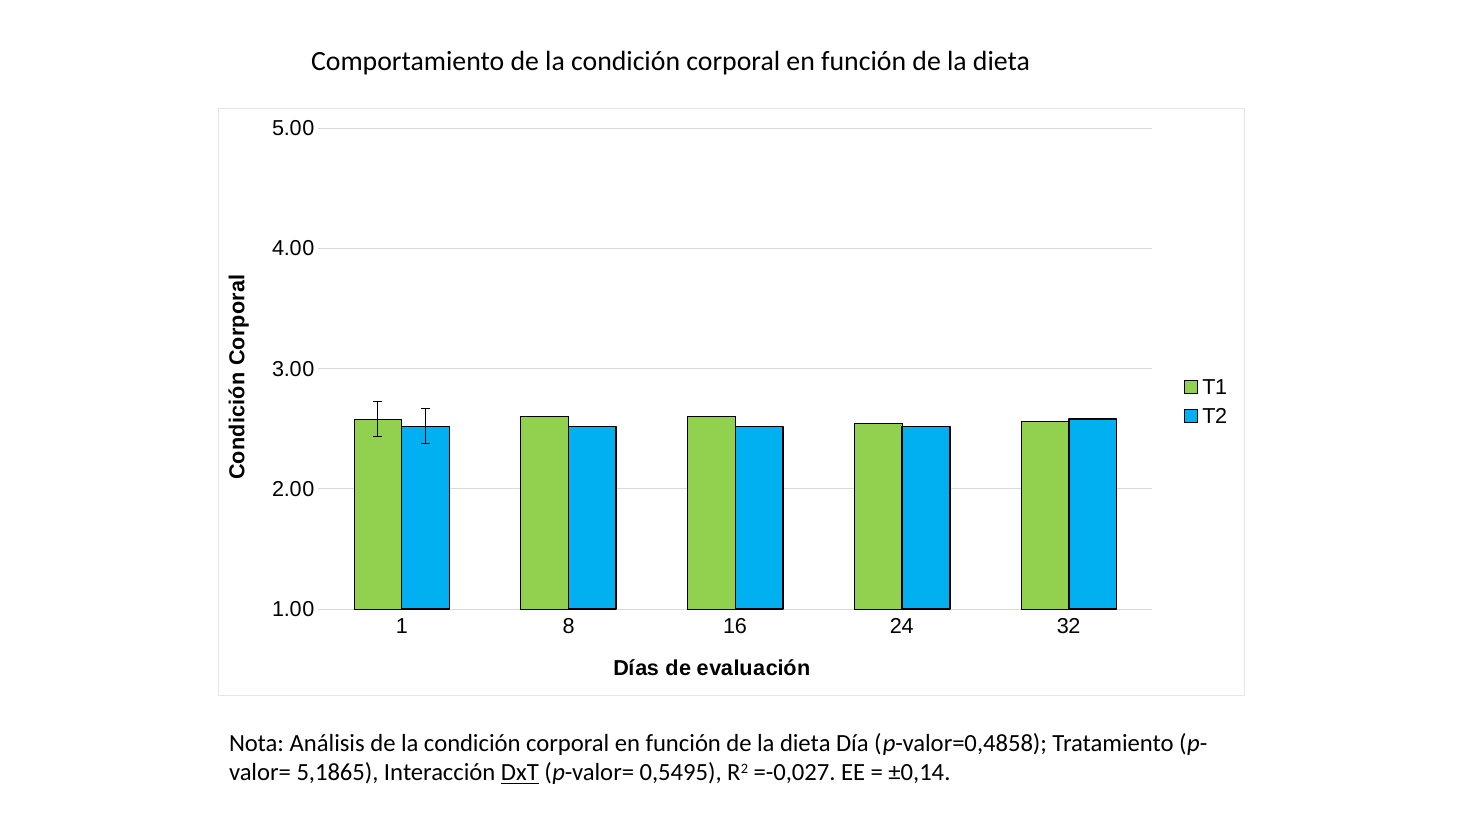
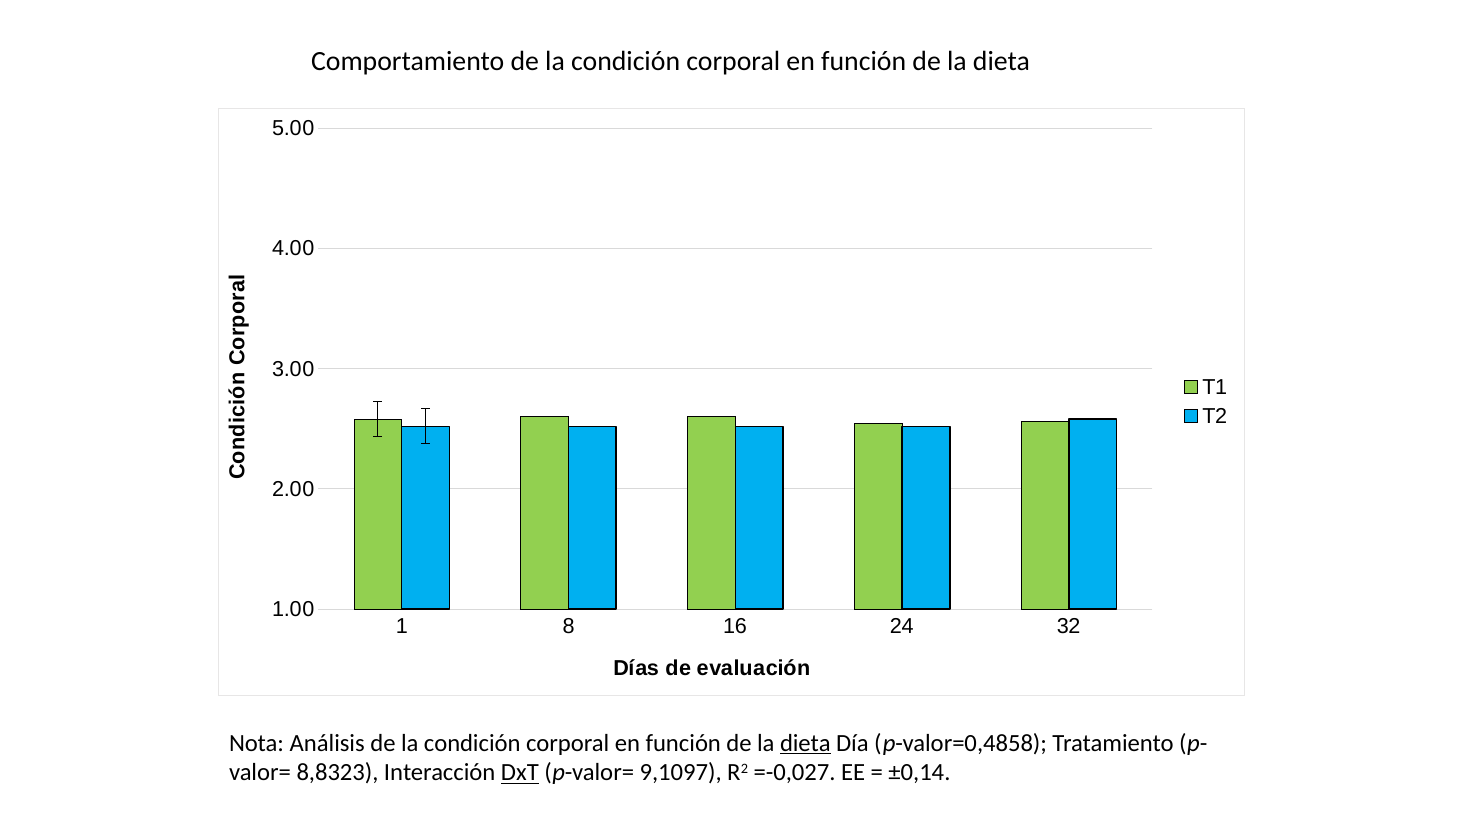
dieta at (805, 744) underline: none -> present
5,1865: 5,1865 -> 8,8323
0,5495: 0,5495 -> 9,1097
